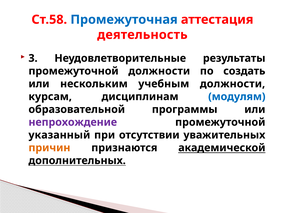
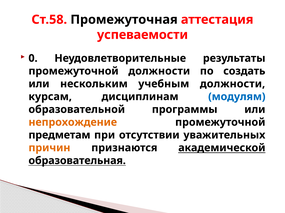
Промежуточная colour: blue -> black
деятельность: деятельность -> успеваемости
3: 3 -> 0
непрохождение colour: purple -> orange
указанный: указанный -> предметам
дополнительных: дополнительных -> образовательная
